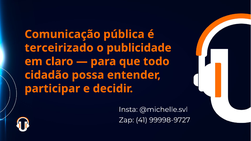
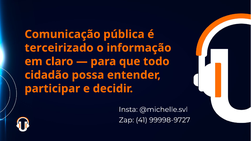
publicidade: publicidade -> informação
